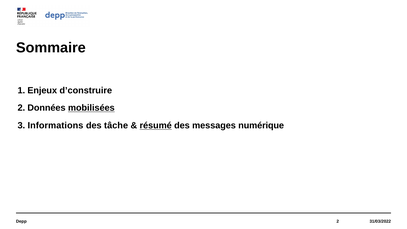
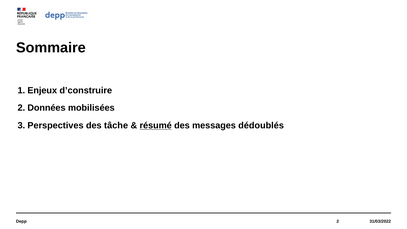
mobilisées underline: present -> none
Informations: Informations -> Perspectives
numérique: numérique -> dédoublés
